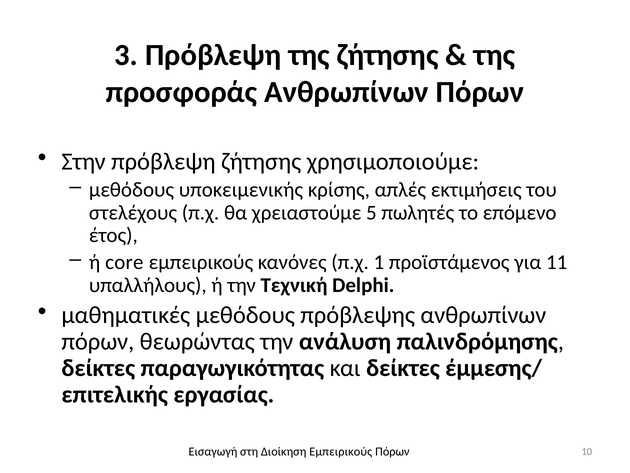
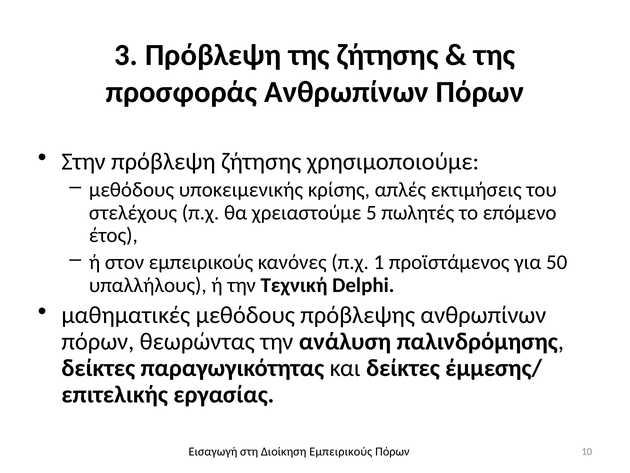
core: core -> στον
11: 11 -> 50
